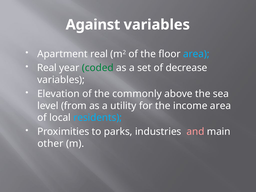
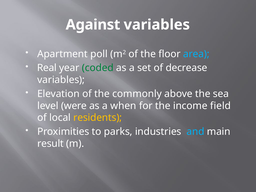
Apartment real: real -> poll
from: from -> were
utility: utility -> when
income area: area -> field
residents colour: light blue -> yellow
and colour: pink -> light blue
other: other -> result
